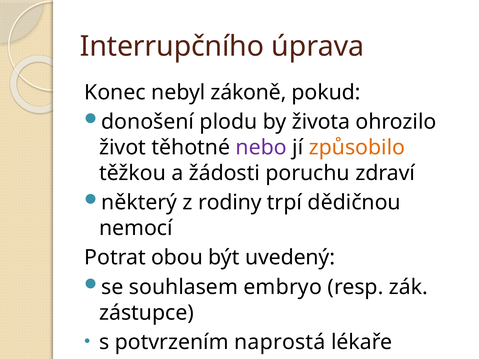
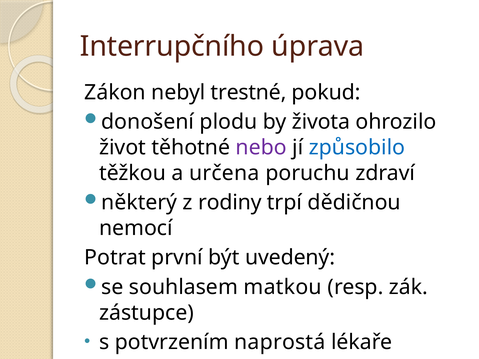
Konec: Konec -> Zákon
zákoně: zákoně -> trestné
způsobilo colour: orange -> blue
žádosti: žádosti -> určena
obou: obou -> první
embryo: embryo -> matkou
